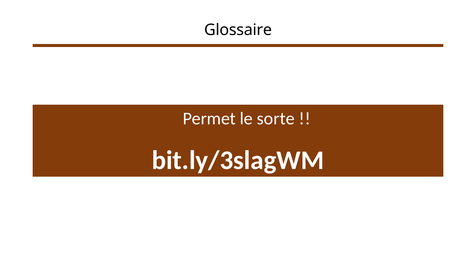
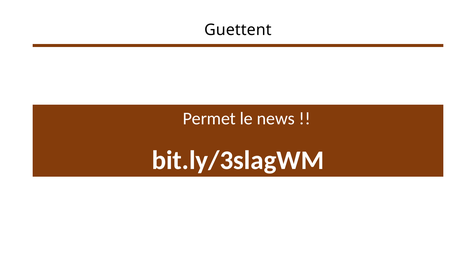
Glossaire: Glossaire -> Guettent
sorte: sorte -> news
